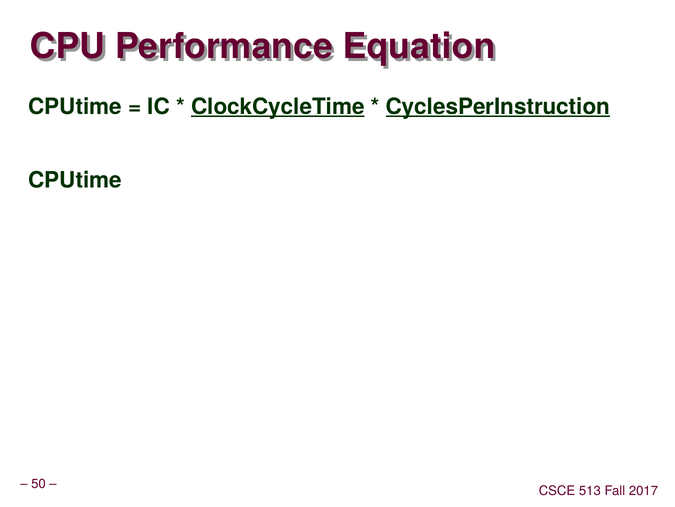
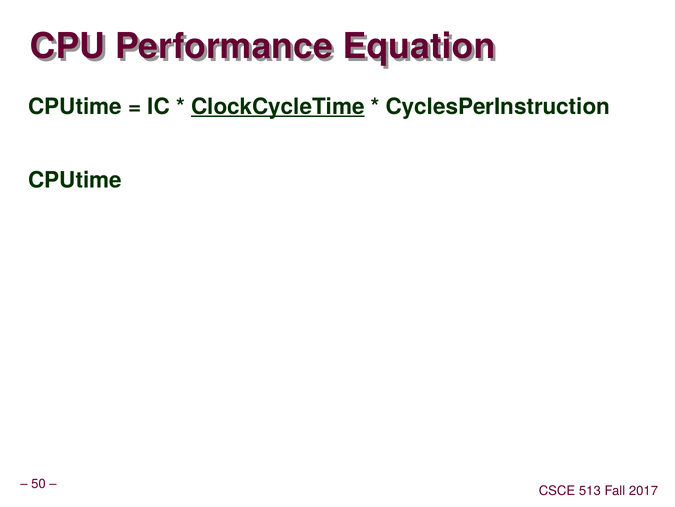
CyclesPerInstruction underline: present -> none
